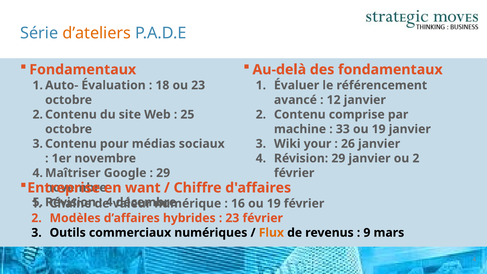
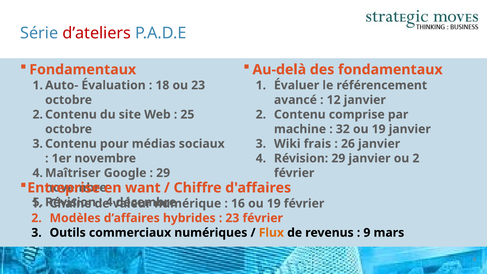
d’ateliers colour: orange -> red
33: 33 -> 32
your: your -> frais
